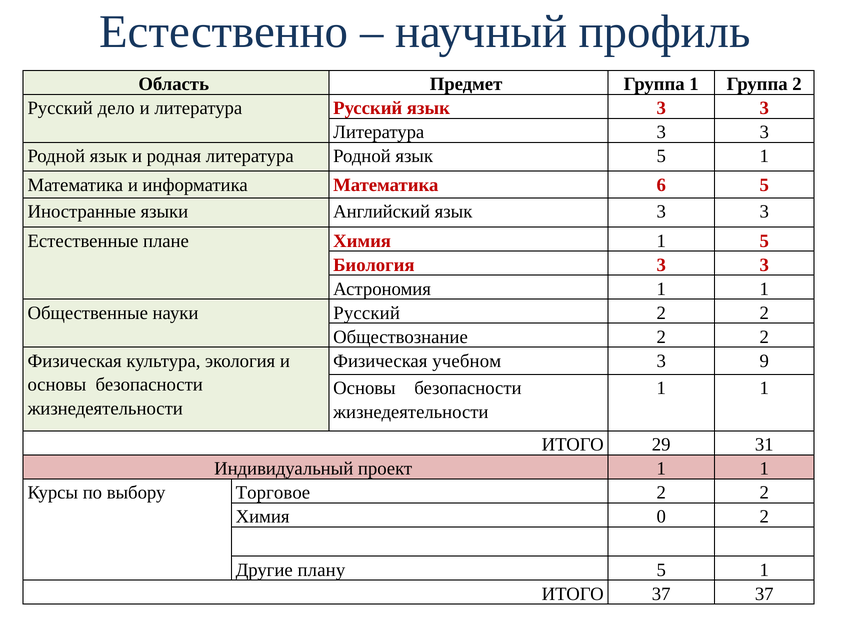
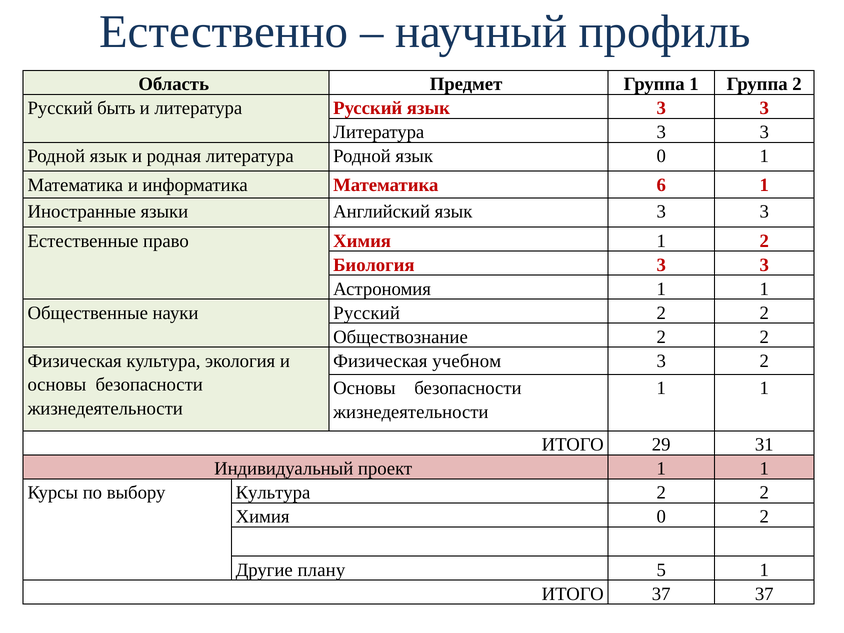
дело: дело -> быть
язык 5: 5 -> 0
6 5: 5 -> 1
плане: плане -> право
1 5: 5 -> 2
3 9: 9 -> 2
выбору Торговое: Торговое -> Культура
